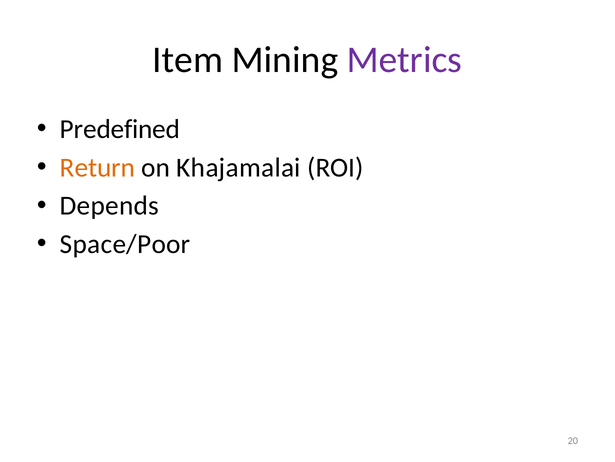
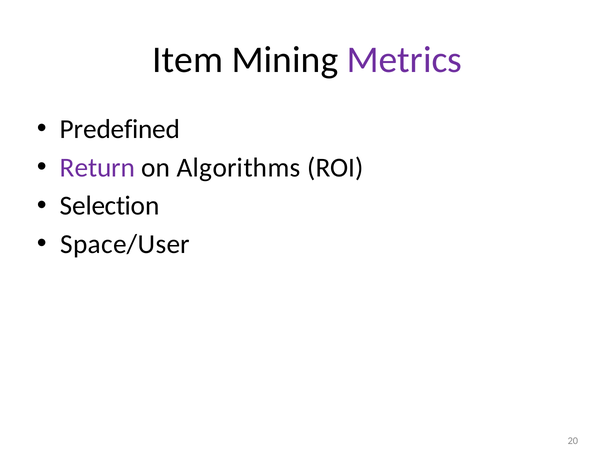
Return colour: orange -> purple
Khajamalai: Khajamalai -> Algorithms
Depends: Depends -> Selection
Space/Poor: Space/Poor -> Space/User
